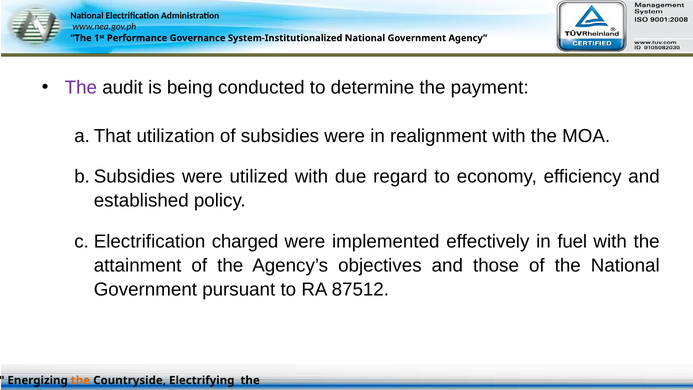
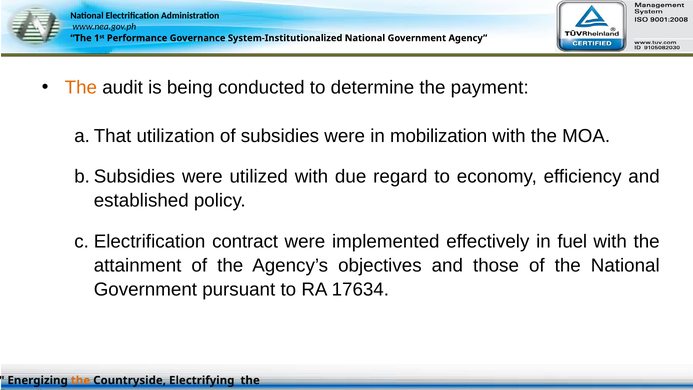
The at (81, 88) colour: purple -> orange
realignment: realignment -> mobilization
charged: charged -> contract
87512: 87512 -> 17634
